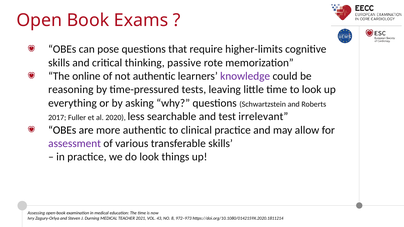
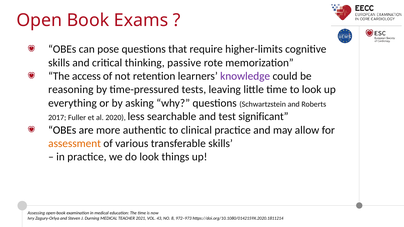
online: online -> access
not authentic: authentic -> retention
irrelevant: irrelevant -> significant
assessment colour: purple -> orange
